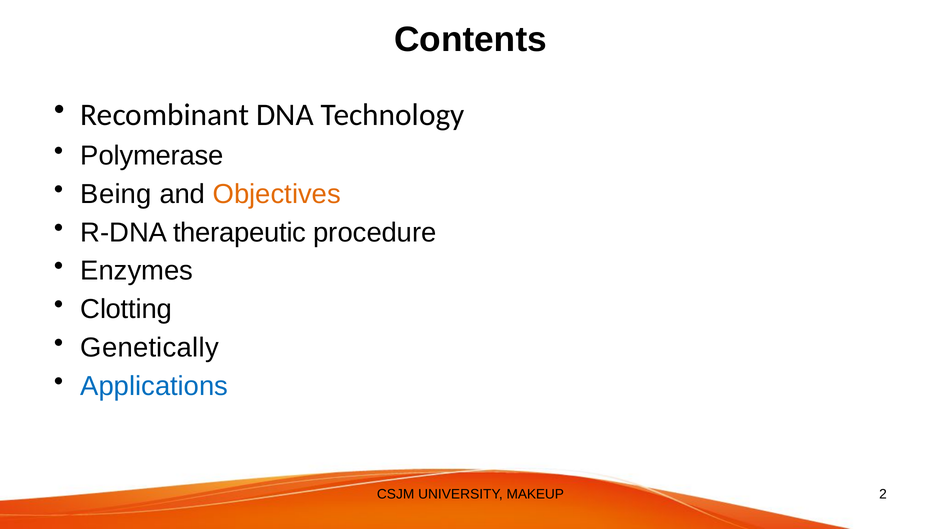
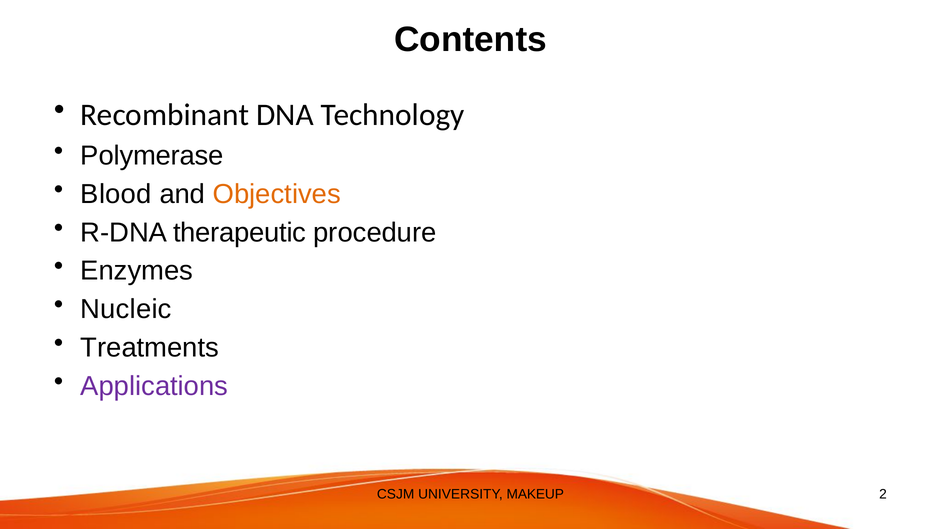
Being: Being -> Blood
Clotting: Clotting -> Nucleic
Genetically: Genetically -> Treatments
Applications colour: blue -> purple
